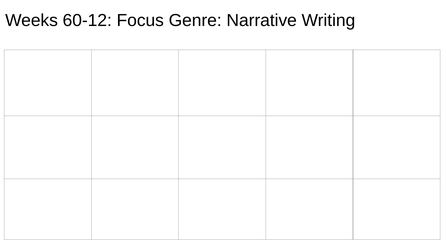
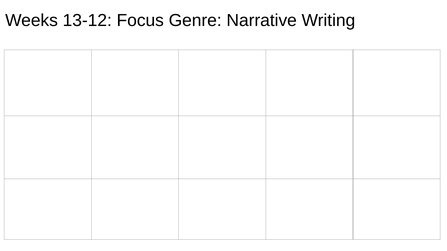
60-12: 60-12 -> 13-12
